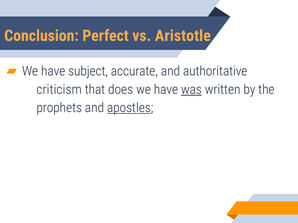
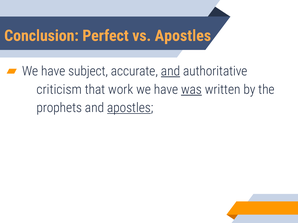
vs Aristotle: Aristotle -> Apostles
and at (171, 71) underline: none -> present
does: does -> work
